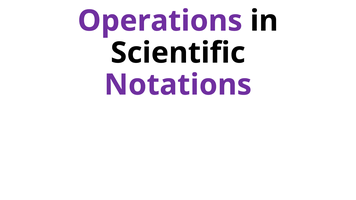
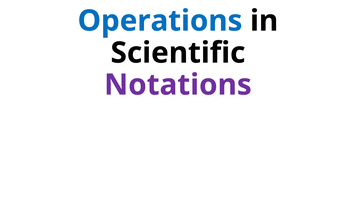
Operations colour: purple -> blue
